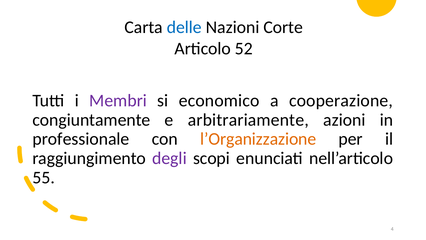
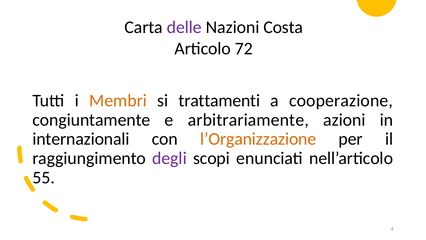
delle colour: blue -> purple
Corte: Corte -> Costa
52: 52 -> 72
Membri colour: purple -> orange
economico: economico -> trattamenti
professionale: professionale -> internazionali
